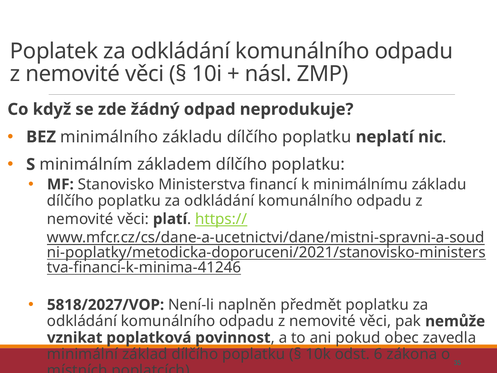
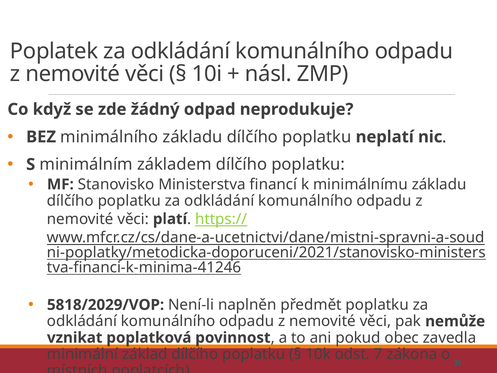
5818/2027/VOP: 5818/2027/VOP -> 5818/2029/VOP
6: 6 -> 7
